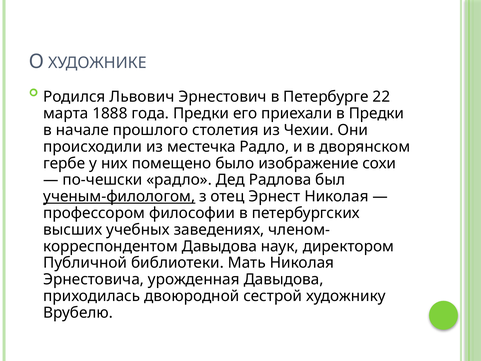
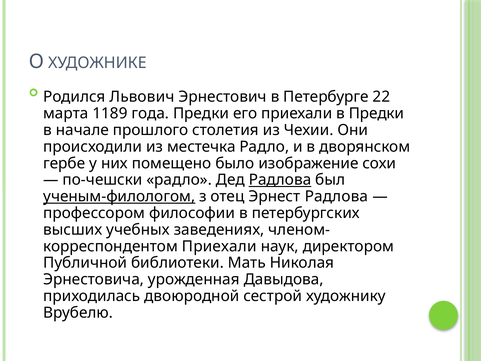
1888: 1888 -> 1189
Радлова at (280, 180) underline: none -> present
Эрнест Николая: Николая -> Радлова
Давыдова at (219, 246): Давыдова -> Приехали
